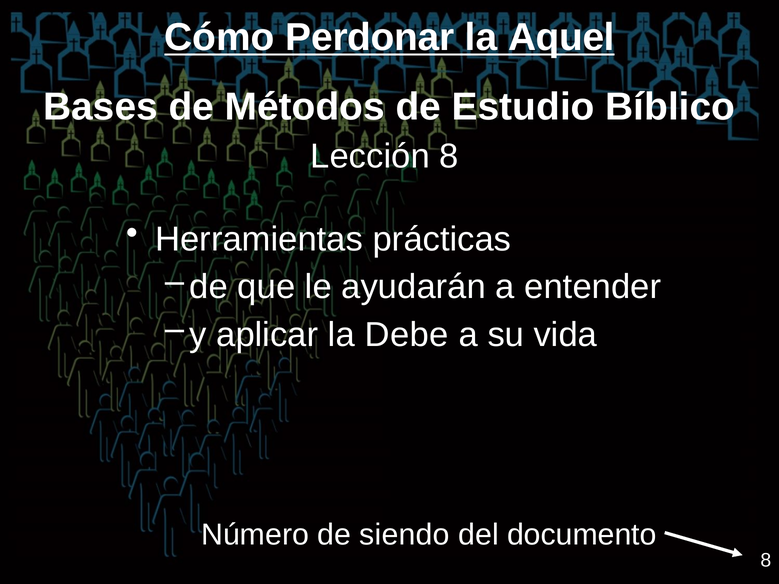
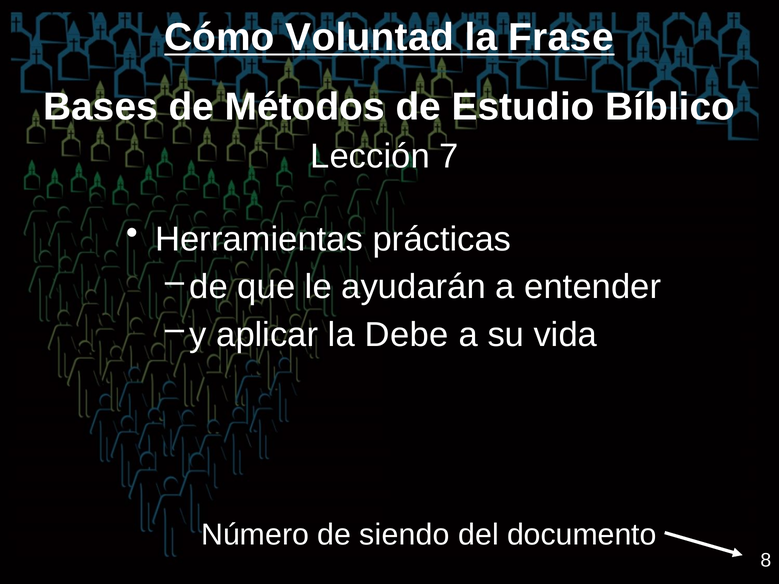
Perdonar: Perdonar -> Voluntad
Aquel: Aquel -> Frase
Lección 8: 8 -> 7
